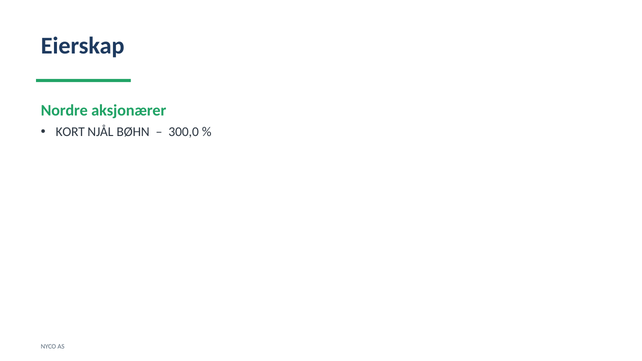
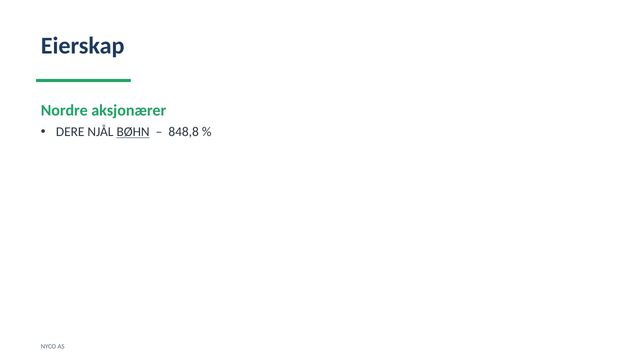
KORT: KORT -> DERE
BØHN underline: none -> present
300,0: 300,0 -> 848,8
